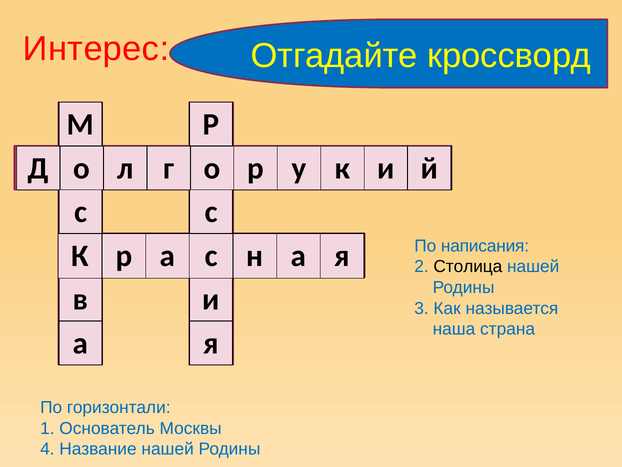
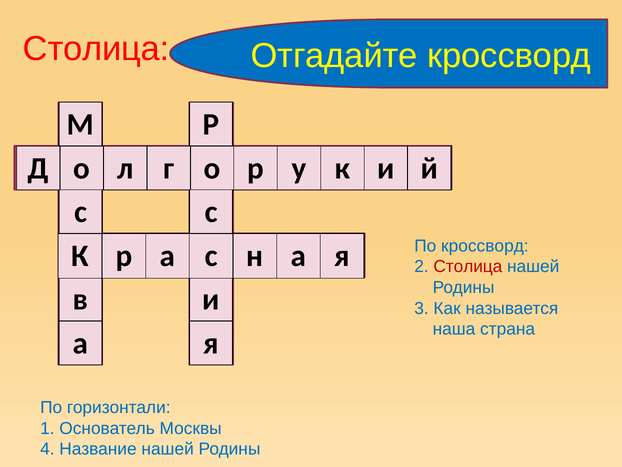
Интерес at (96, 49): Интерес -> Столица
По написания: написания -> кроссворд
Столица at (468, 266) colour: black -> red
